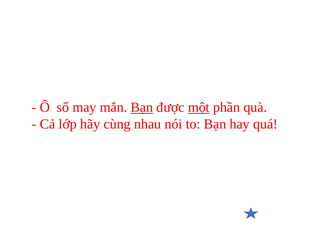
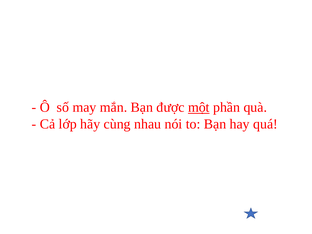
Bạn at (142, 107) underline: present -> none
